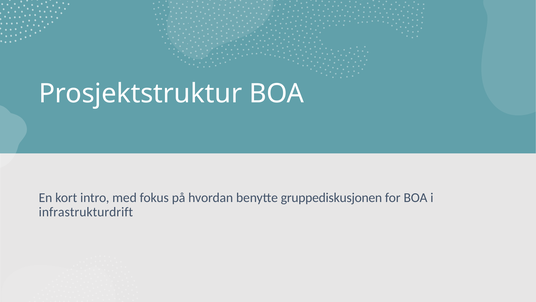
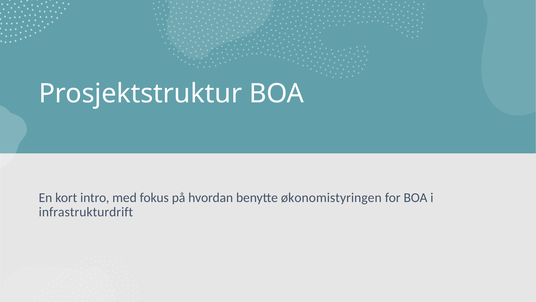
gruppediskusjonen: gruppediskusjonen -> økonomistyringen
